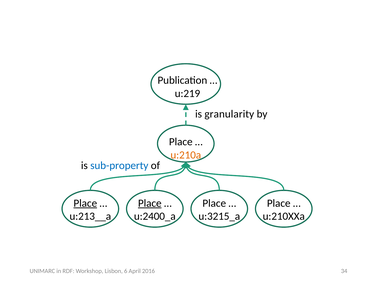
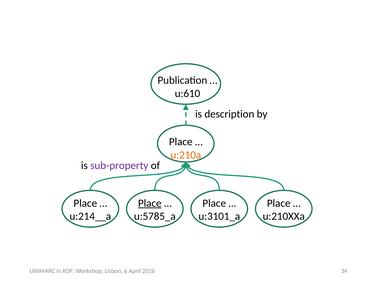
u:219: u:219 -> u:610
granularity: granularity -> description
sub-property colour: blue -> purple
Place at (85, 204) underline: present -> none
u:213__a: u:213__a -> u:214__a
u:2400_a: u:2400_a -> u:5785_a
u:3215_a: u:3215_a -> u:3101_a
